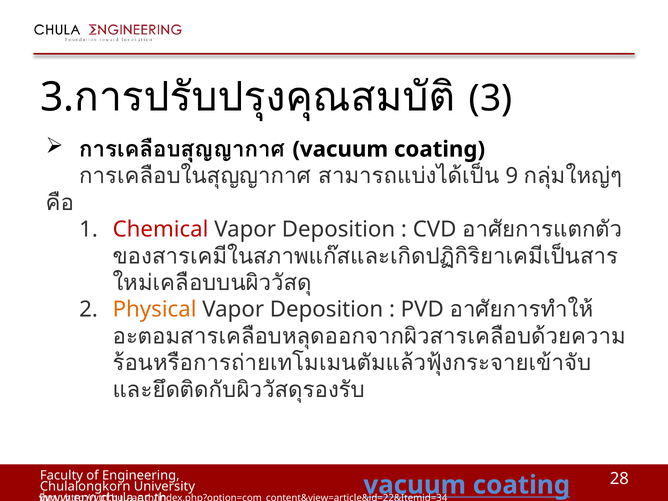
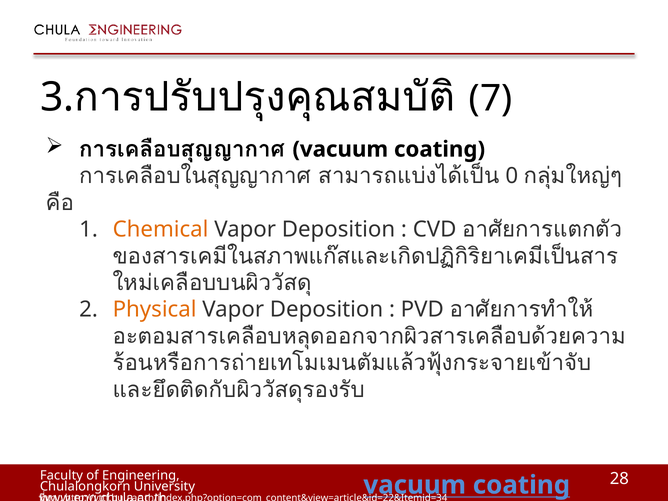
3: 3 -> 7
9: 9 -> 0
Chemical colour: red -> orange
